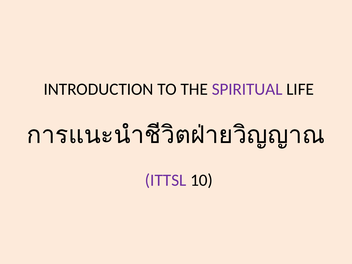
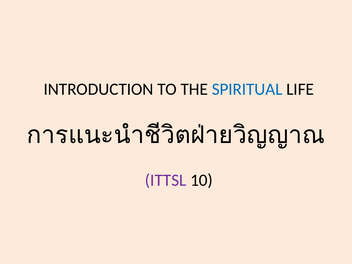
SPIRITUAL colour: purple -> blue
